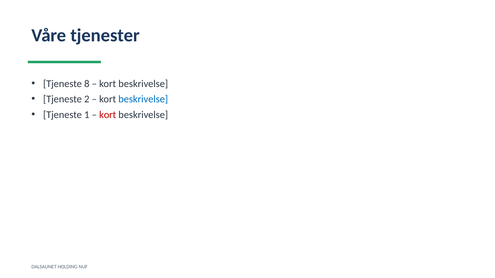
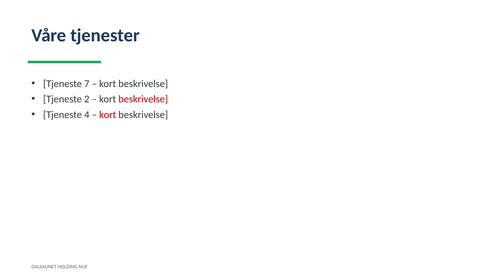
8: 8 -> 7
beskrivelse at (143, 99) colour: blue -> red
1: 1 -> 4
